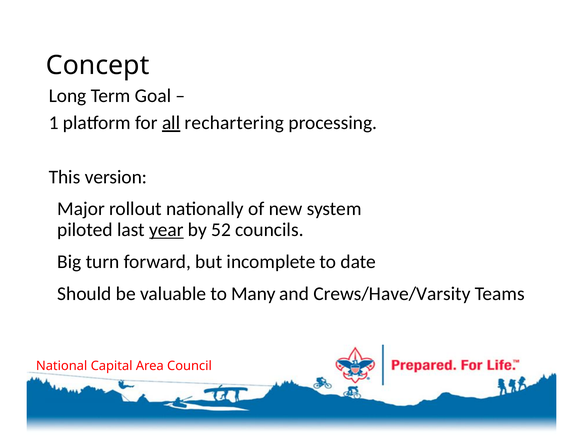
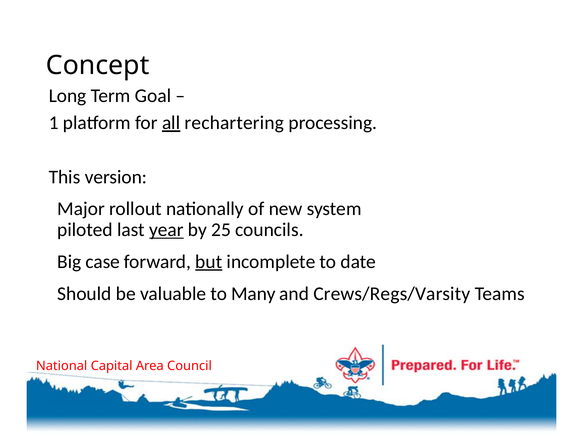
52: 52 -> 25
turn: turn -> case
but underline: none -> present
Crews/Have/Varsity: Crews/Have/Varsity -> Crews/Regs/Varsity
